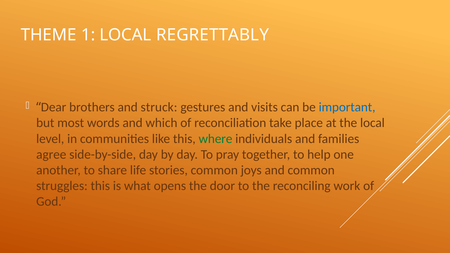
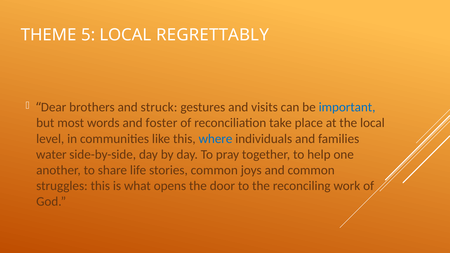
1: 1 -> 5
which: which -> foster
where colour: green -> blue
agree: agree -> water
